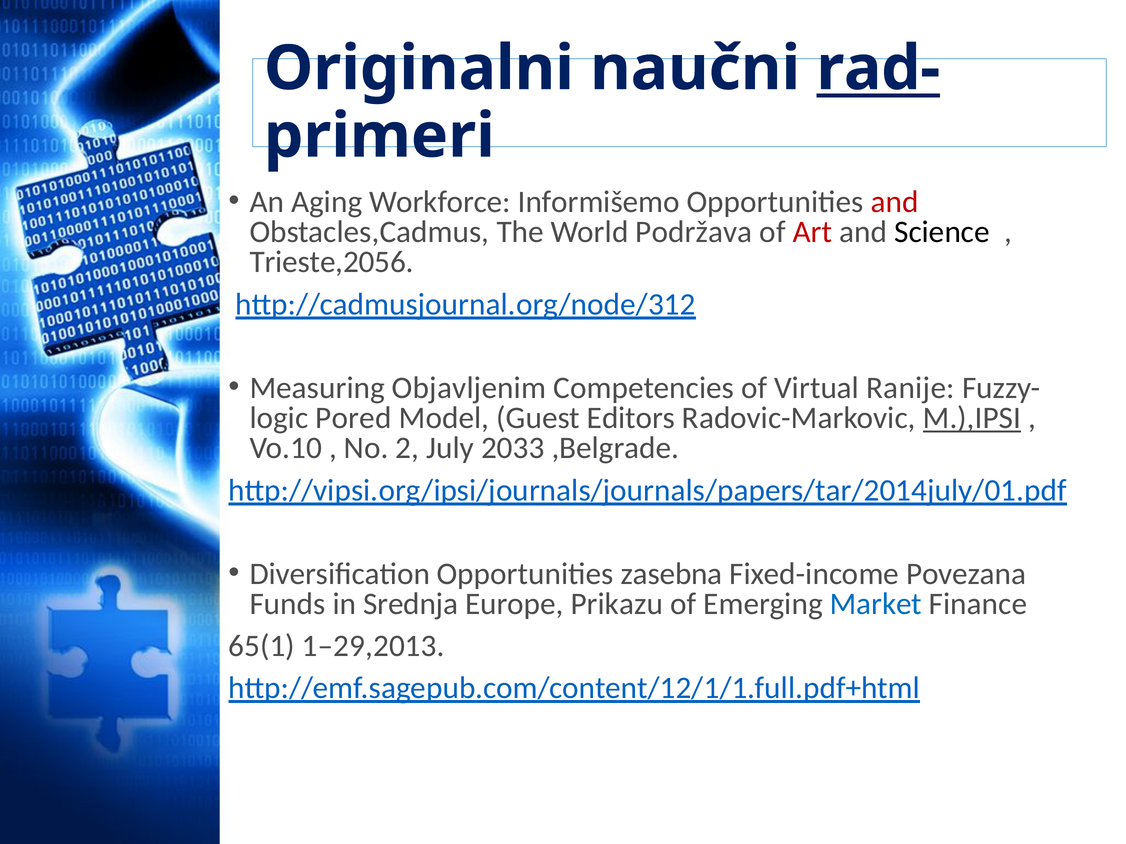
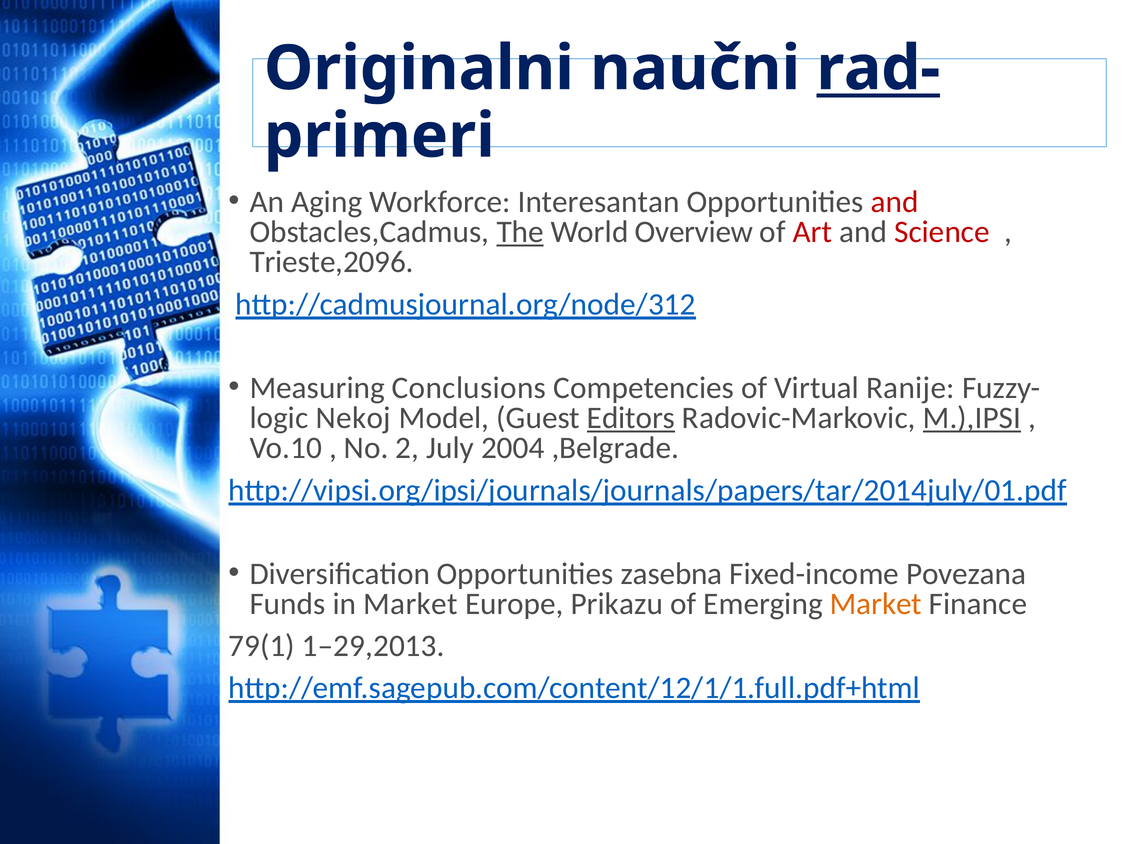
Informišemo: Informišemo -> Interesantan
The underline: none -> present
Podržava: Podržava -> Overview
Science colour: black -> red
Trieste,2056: Trieste,2056 -> Trieste,2096
Objavljenim: Objavljenim -> Conclusions
Pored: Pored -> Nekoj
Editors underline: none -> present
2033: 2033 -> 2004
in Srednja: Srednja -> Market
Market at (876, 604) colour: blue -> orange
65(1: 65(1 -> 79(1
